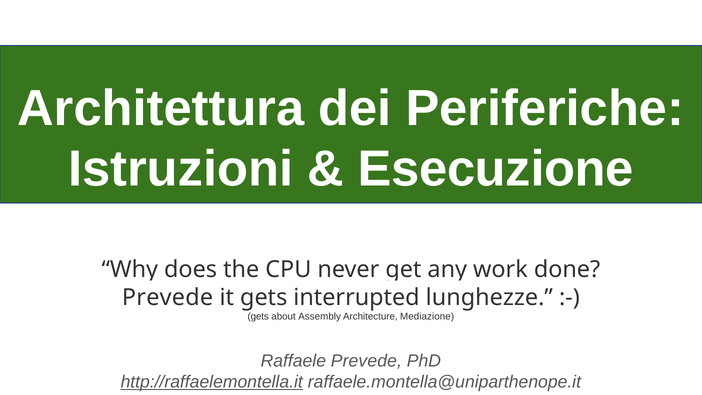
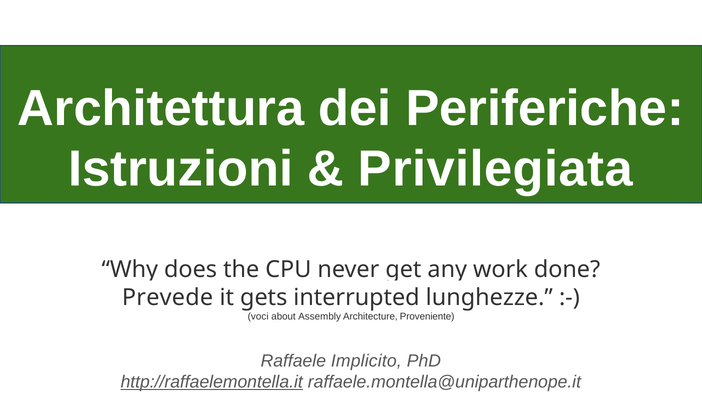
Esecuzione: Esecuzione -> Privilegiata
gets at (258, 317): gets -> voci
Mediazione: Mediazione -> Proveniente
Raffaele Prevede: Prevede -> Implicito
